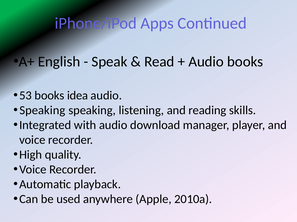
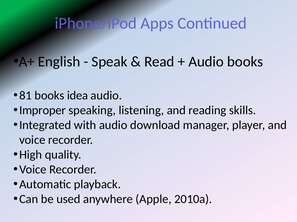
53: 53 -> 81
Speaking at (42, 111): Speaking -> Improper
